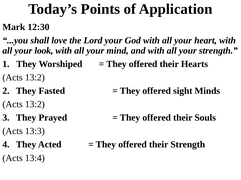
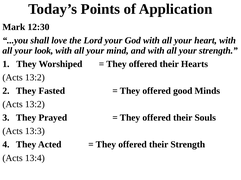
sight: sight -> good
